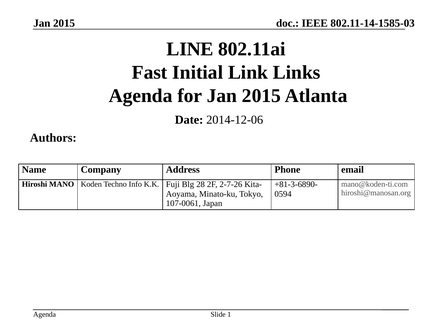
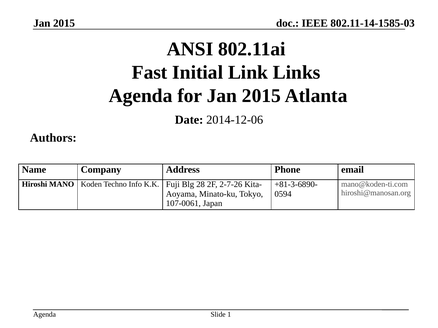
LINE: LINE -> ANSI
